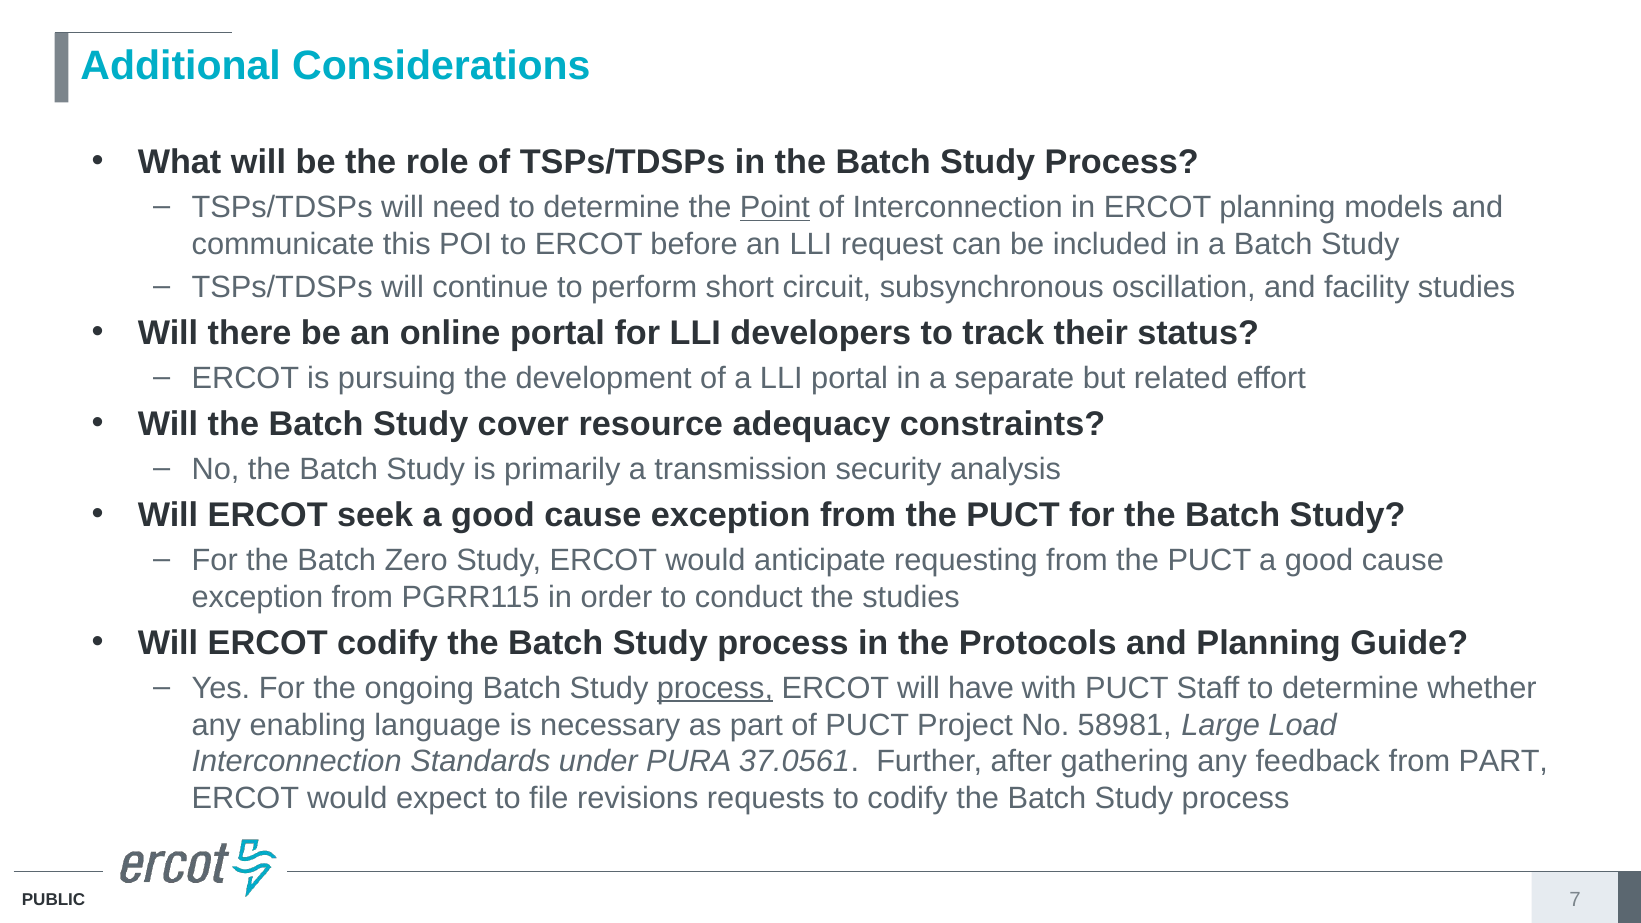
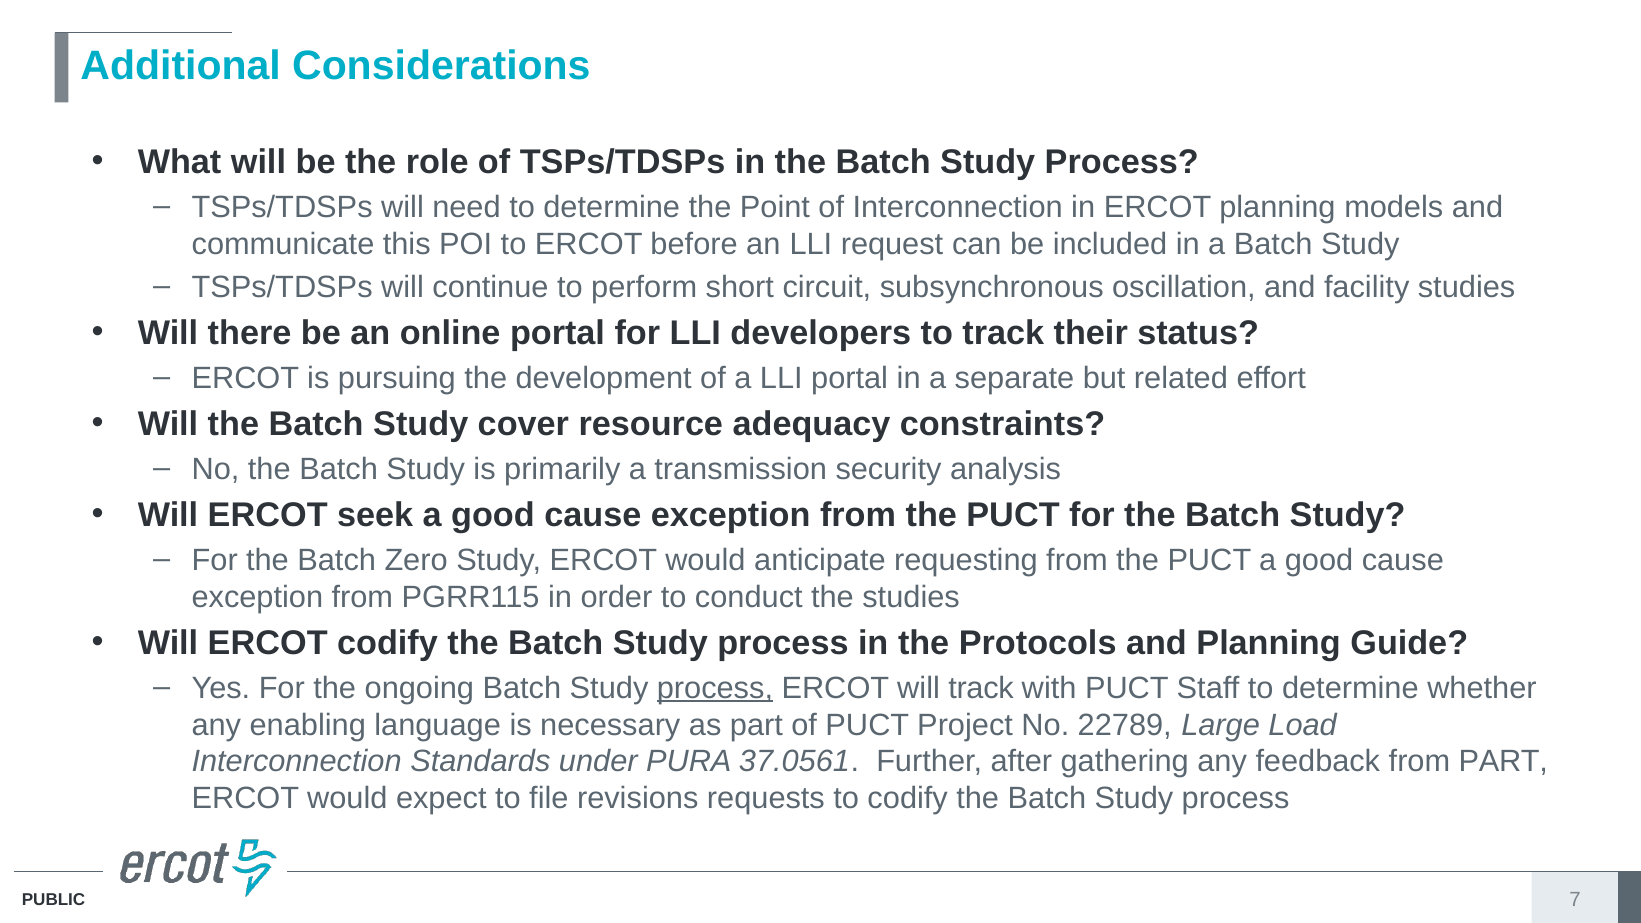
Point underline: present -> none
will have: have -> track
58981: 58981 -> 22789
